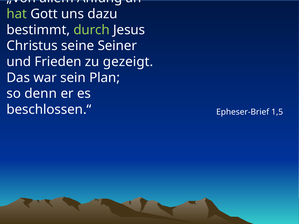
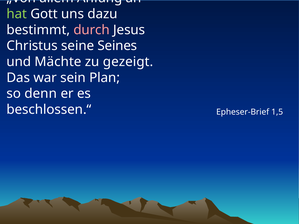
durch colour: light green -> pink
Seiner: Seiner -> Seines
Frieden: Frieden -> Mächte
